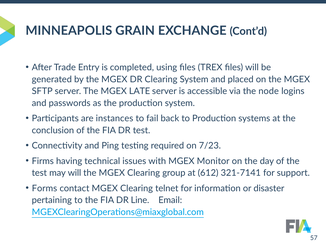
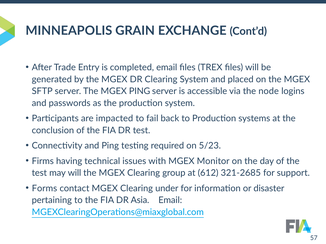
completed using: using -> email
MGEX LATE: LATE -> PING
instances: instances -> impacted
7/23: 7/23 -> 5/23
321-7141: 321-7141 -> 321-2685
telnet: telnet -> under
Line: Line -> Asia
